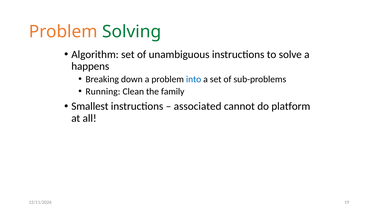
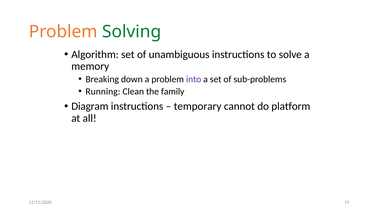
happens: happens -> memory
into colour: blue -> purple
Smallest: Smallest -> Diagram
associated: associated -> temporary
